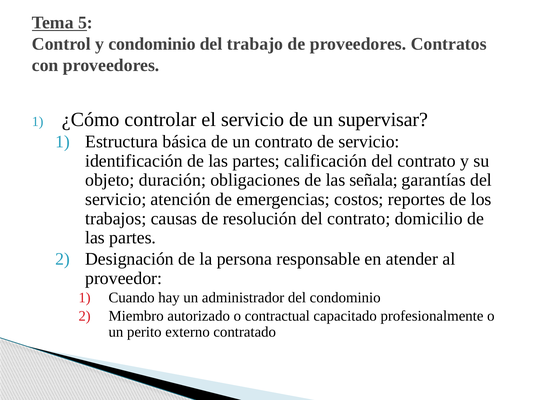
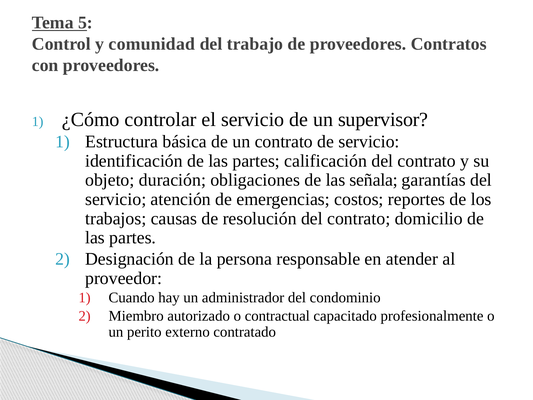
y condominio: condominio -> comunidad
supervisar: supervisar -> supervisor
